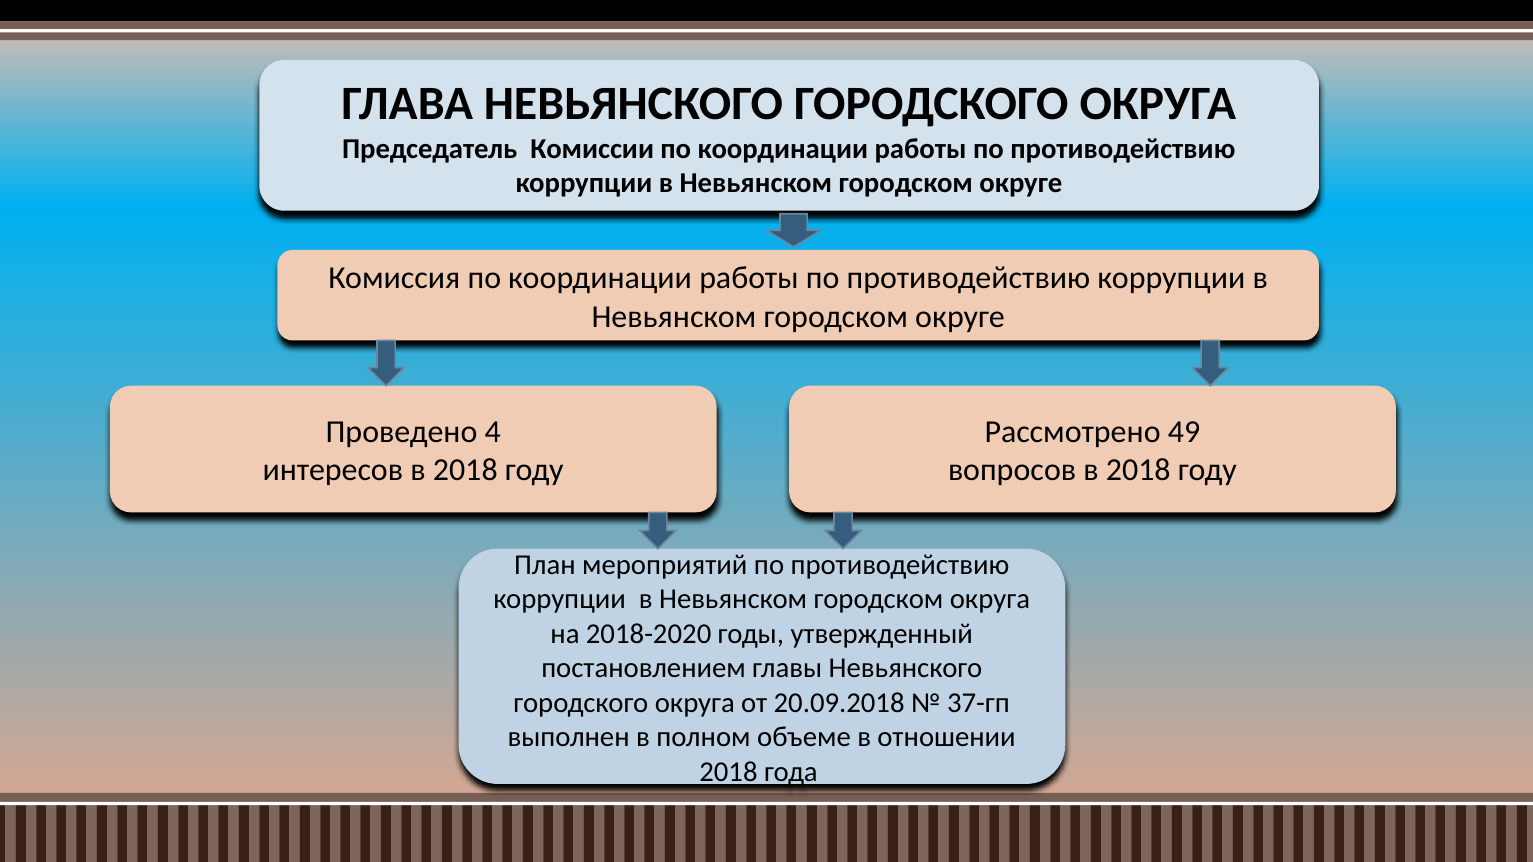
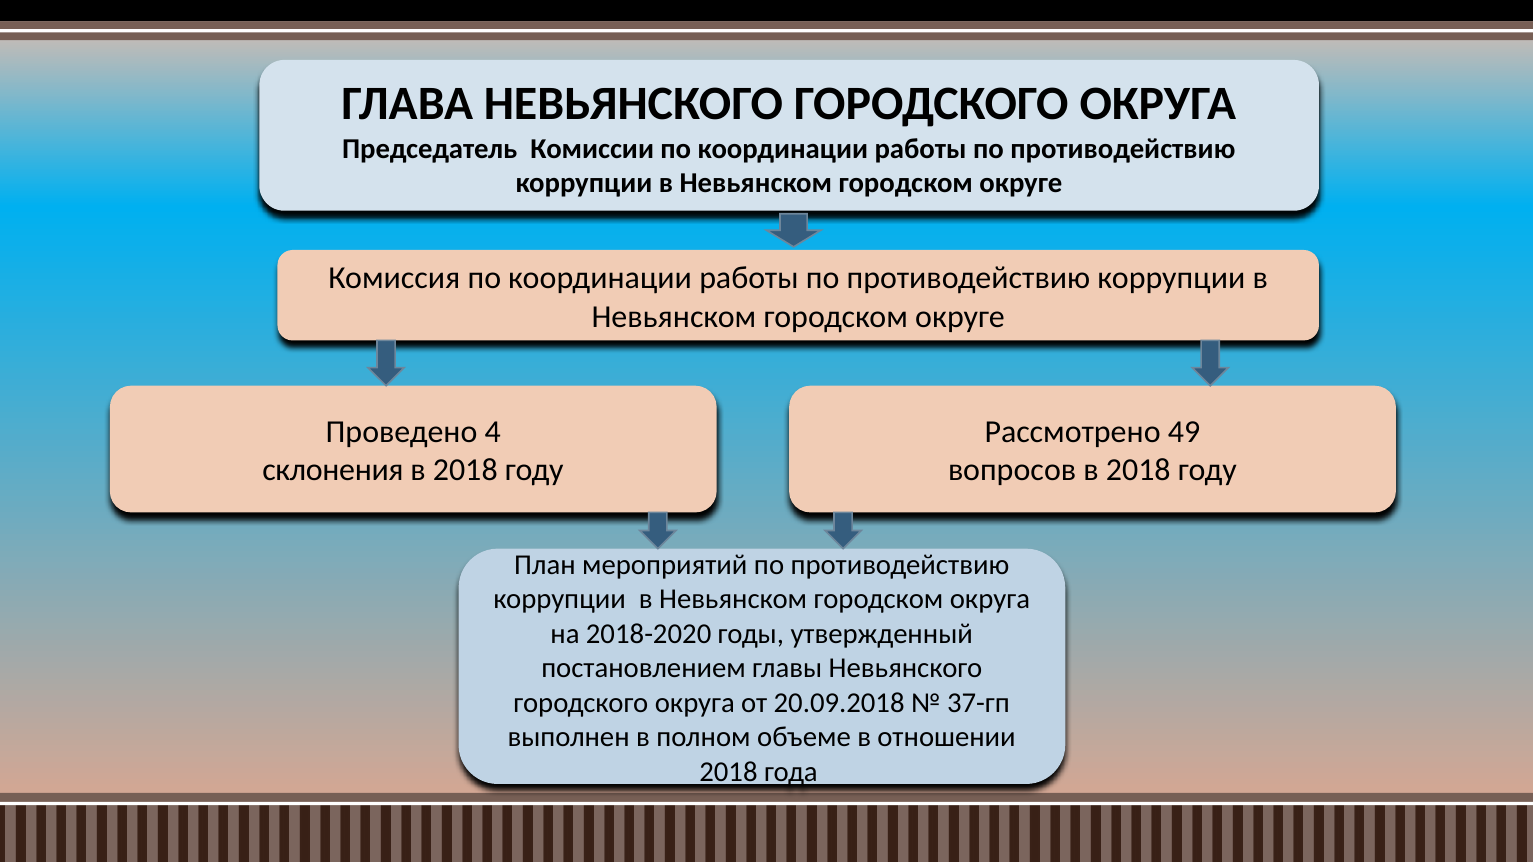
интересов: интересов -> склонения
